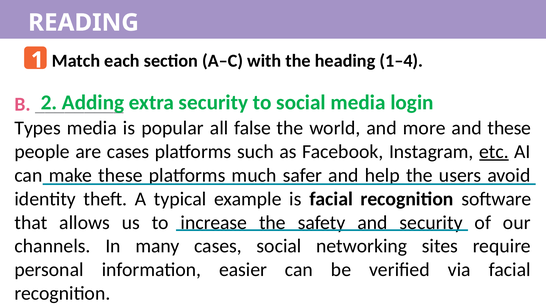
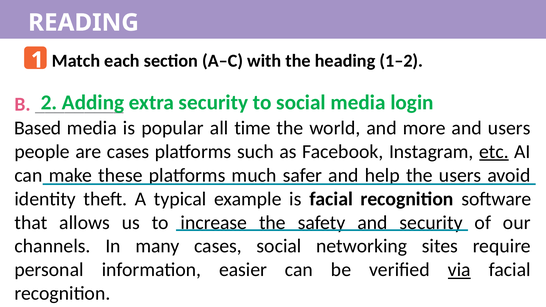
1–4: 1–4 -> 1–2
Types: Types -> Based
false: false -> time
and these: these -> users
via underline: none -> present
